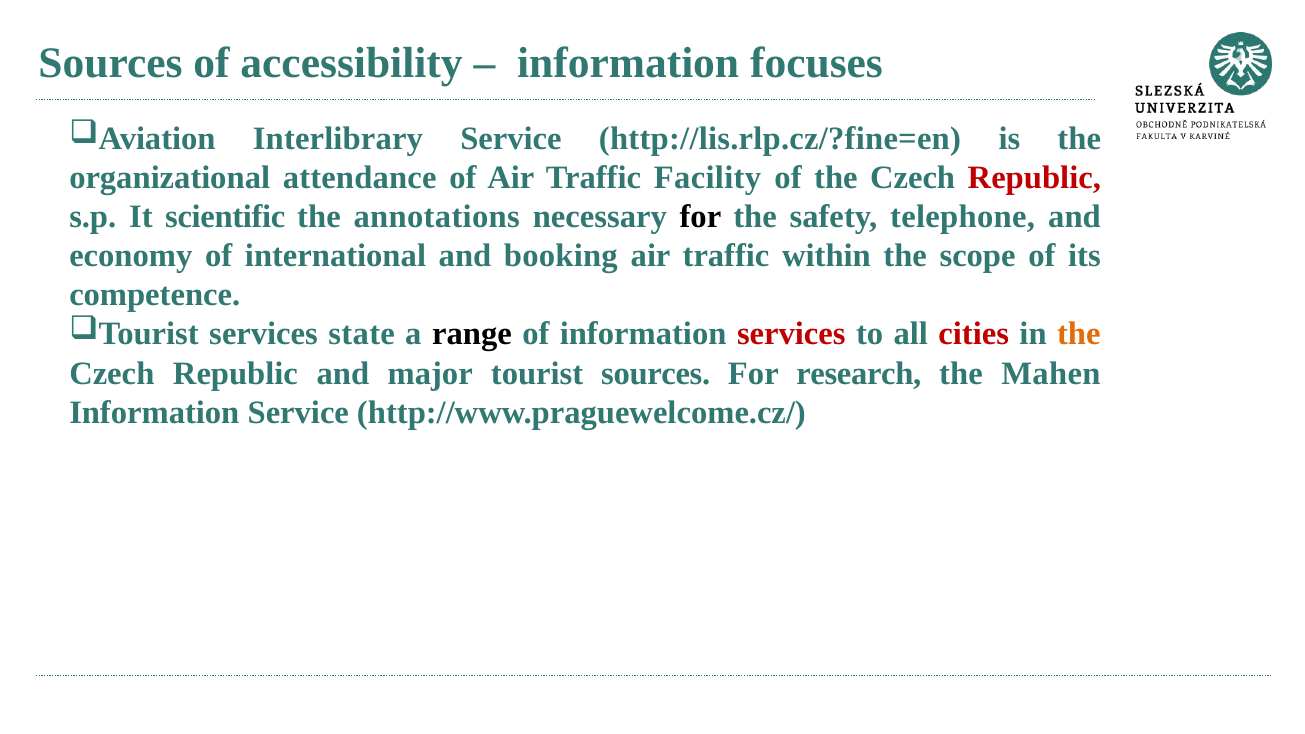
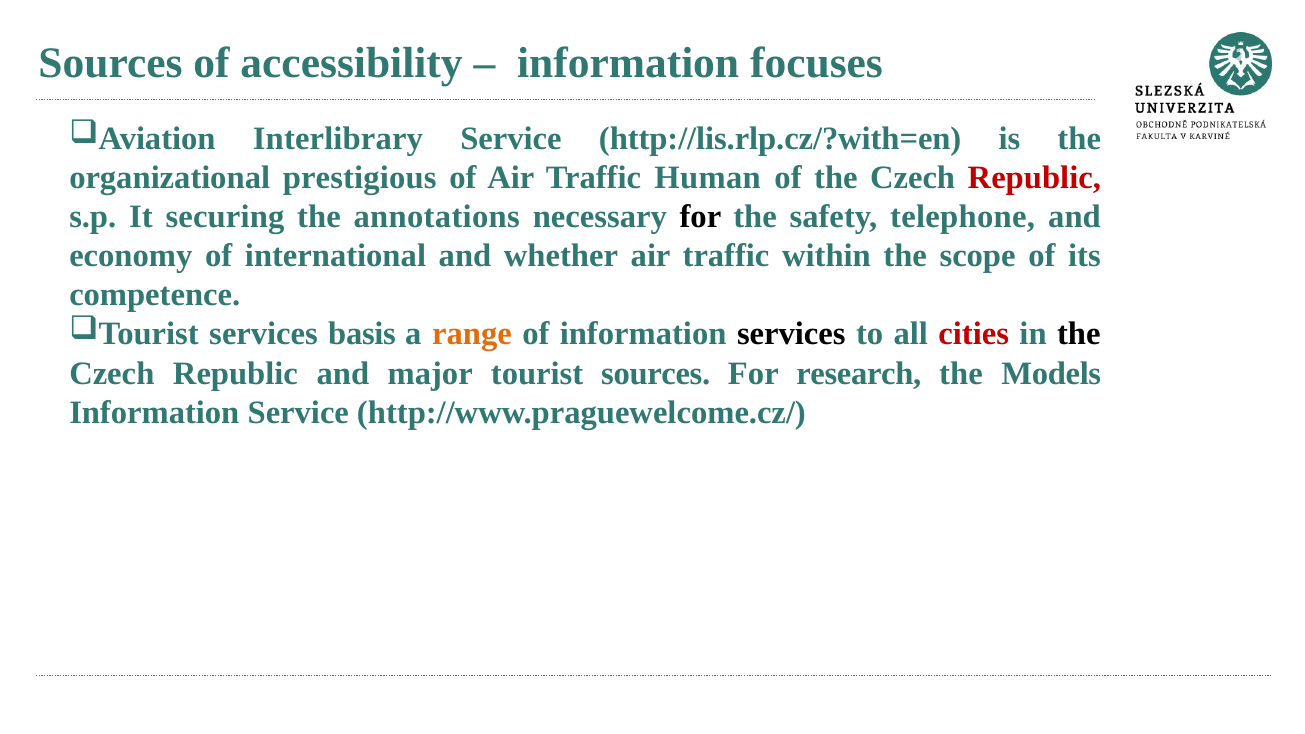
http://lis.rlp.cz/?fine=en: http://lis.rlp.cz/?fine=en -> http://lis.rlp.cz/?with=en
attendance: attendance -> prestigious
Facility: Facility -> Human
scientific: scientific -> securing
booking: booking -> whether
state: state -> basis
range colour: black -> orange
services at (791, 334) colour: red -> black
the at (1079, 334) colour: orange -> black
Mahen: Mahen -> Models
